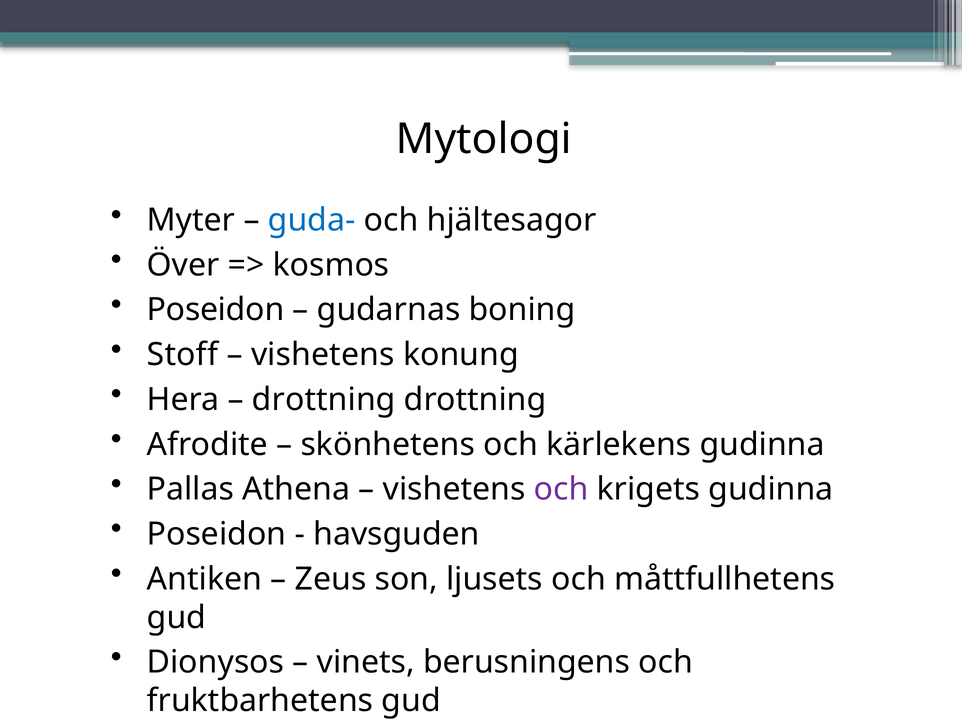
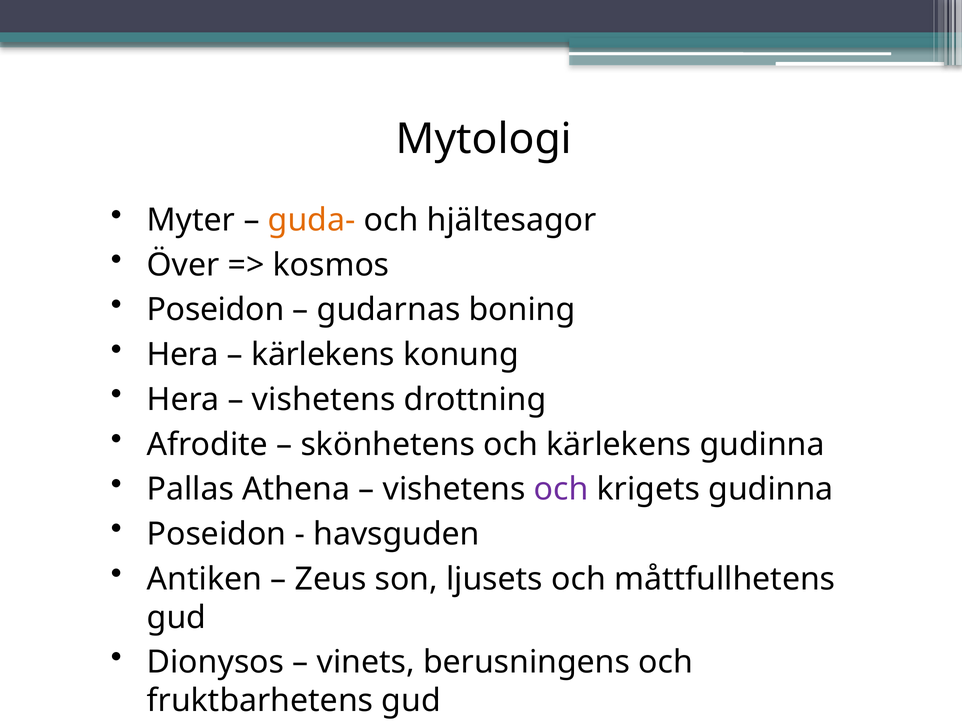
guda- colour: blue -> orange
Stoff at (183, 355): Stoff -> Hera
vishetens at (323, 355): vishetens -> kärlekens
drottning at (324, 400): drottning -> vishetens
